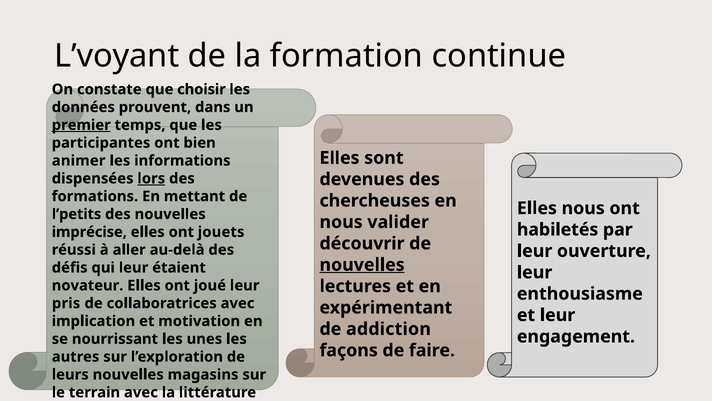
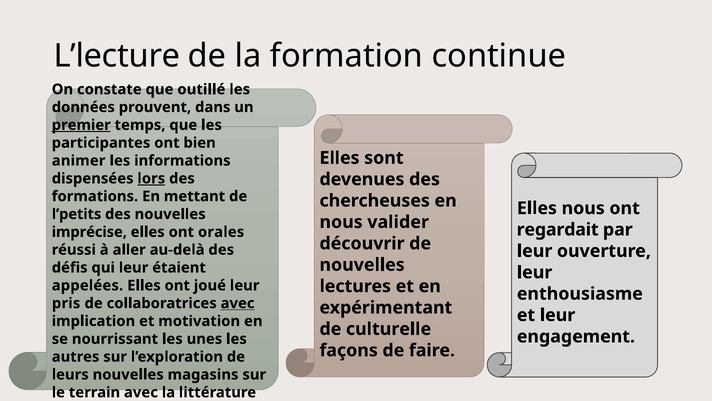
L’voyant: L’voyant -> L’lecture
choisir: choisir -> outillé
habiletés: habiletés -> regardait
jouets: jouets -> orales
nouvelles at (362, 265) underline: present -> none
novateur: novateur -> appelées
avec at (238, 303) underline: none -> present
addiction: addiction -> culturelle
